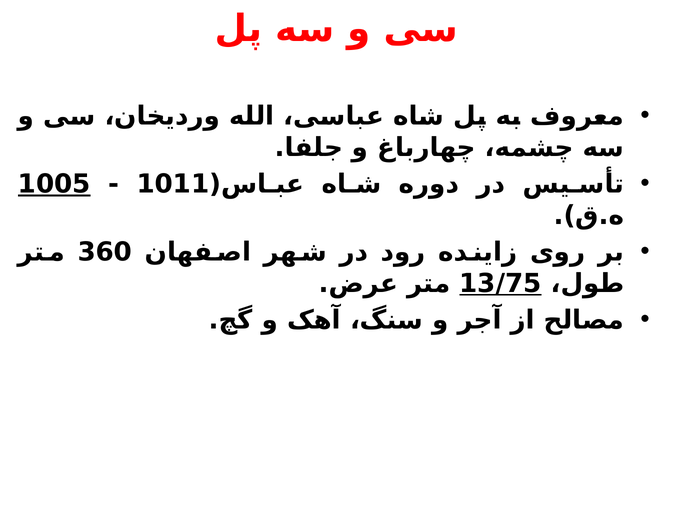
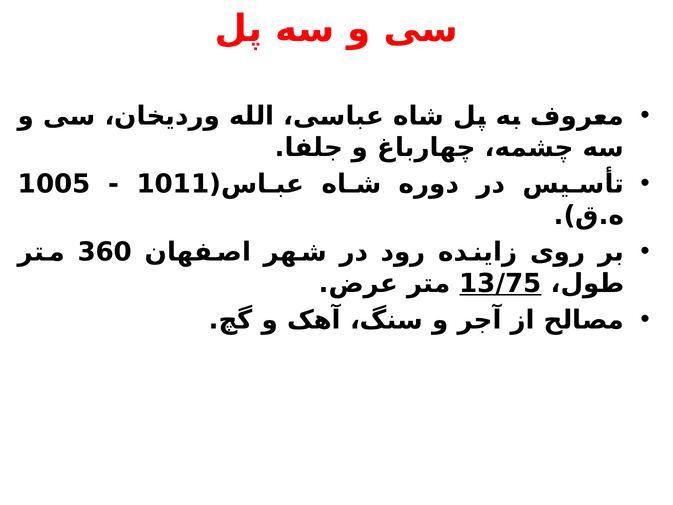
1005 underline: present -> none
